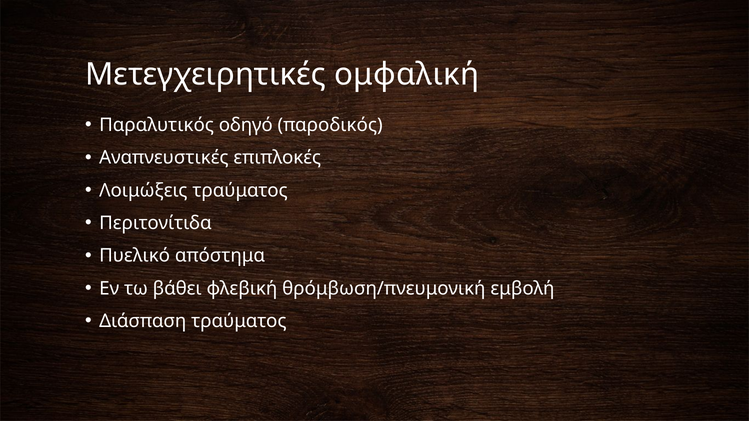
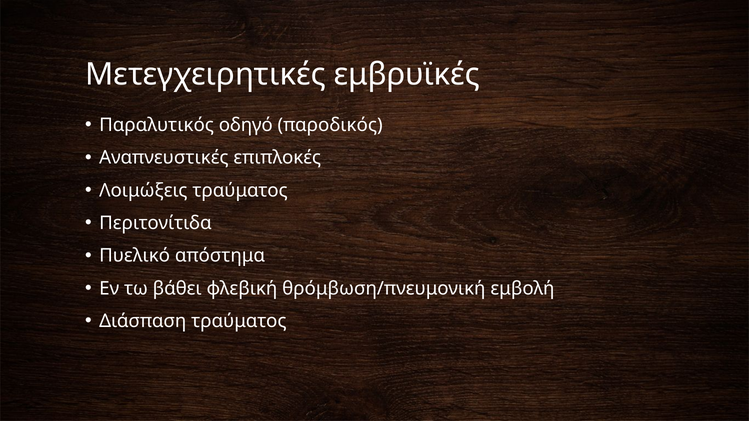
ομφαλική: ομφαλική -> εμβρυϊκές
